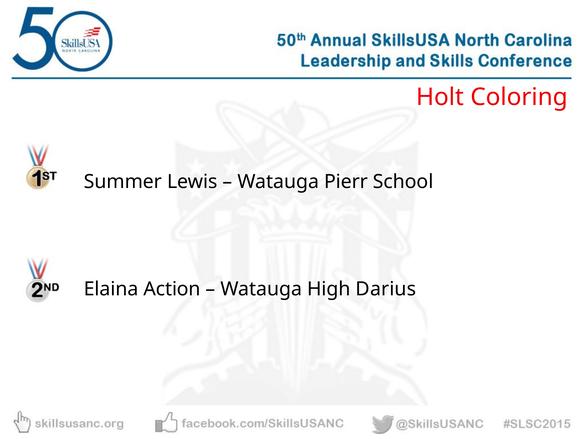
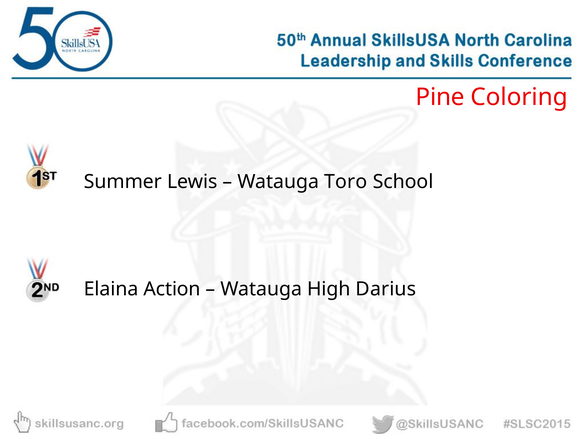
Holt: Holt -> Pine
Pierr: Pierr -> Toro
